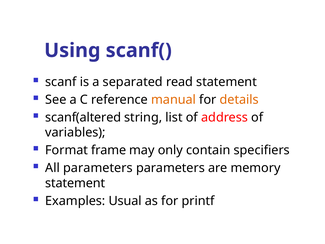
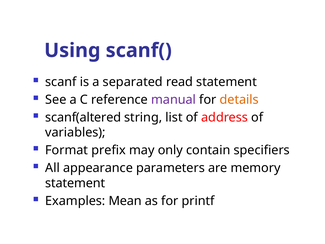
manual colour: orange -> purple
frame: frame -> prefix
All parameters: parameters -> appearance
Usual: Usual -> Mean
